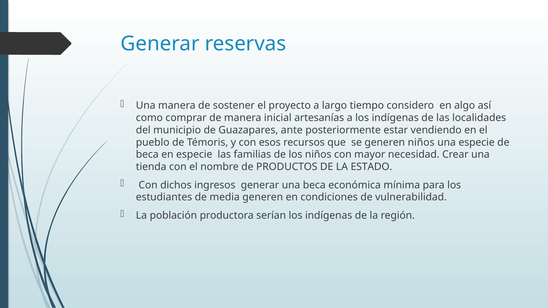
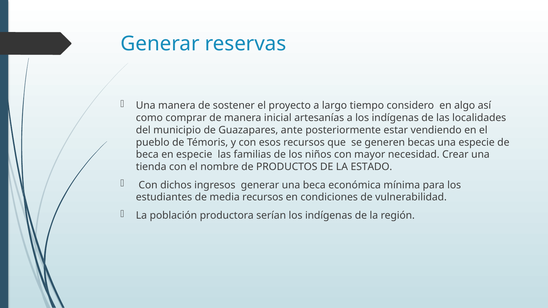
generen niños: niños -> becas
media generen: generen -> recursos
